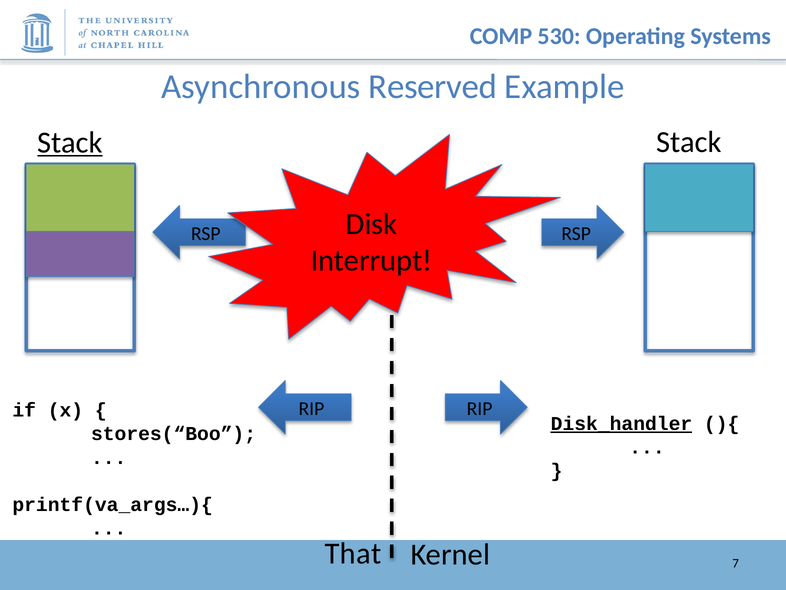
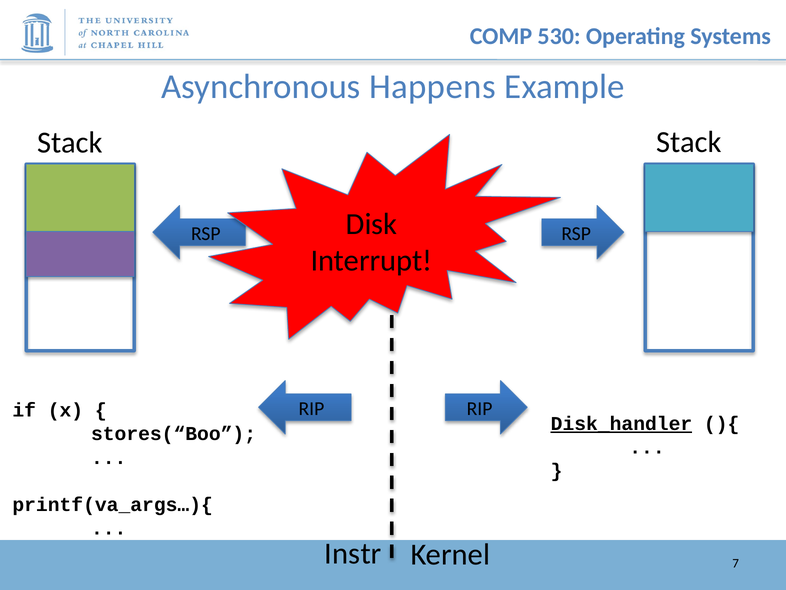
Reserved: Reserved -> Happens
Stack at (70, 142) underline: present -> none
That: That -> Instr
